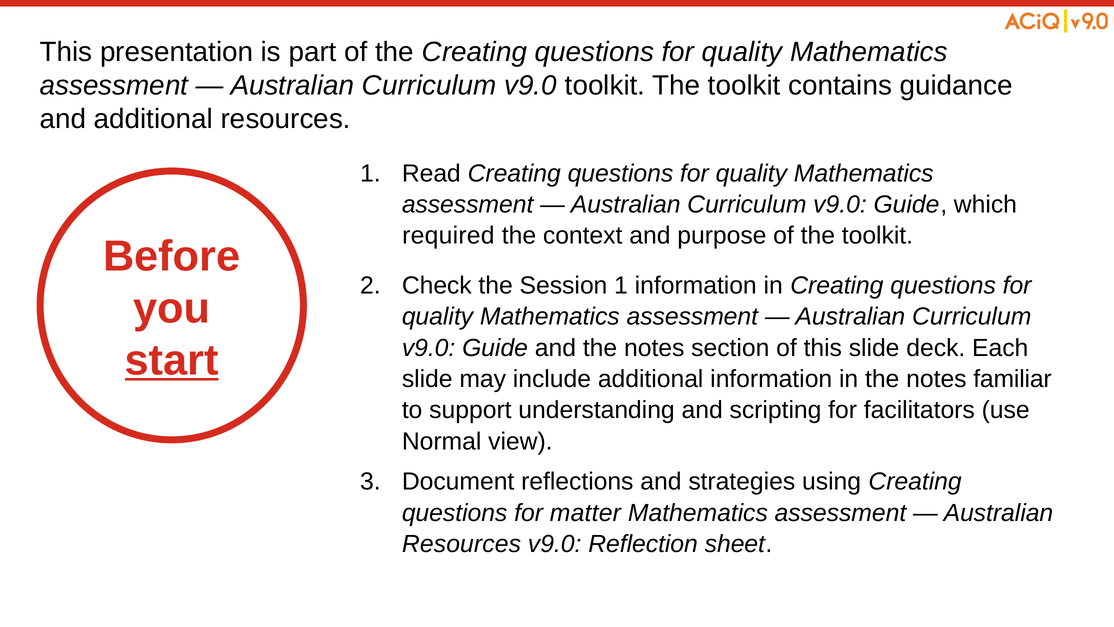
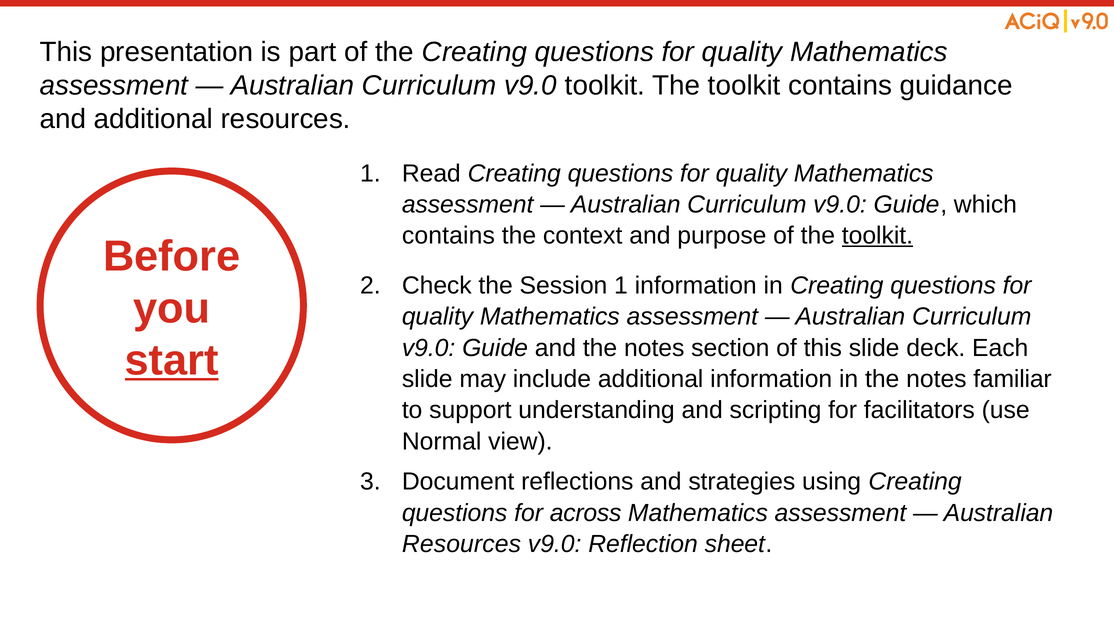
required at (448, 236): required -> contains
toolkit at (877, 236) underline: none -> present
matter: matter -> across
